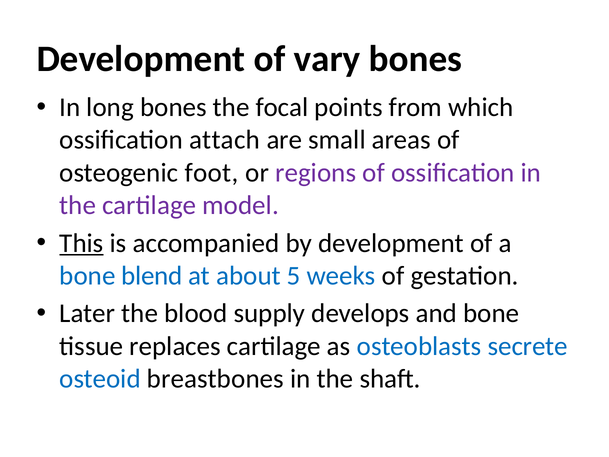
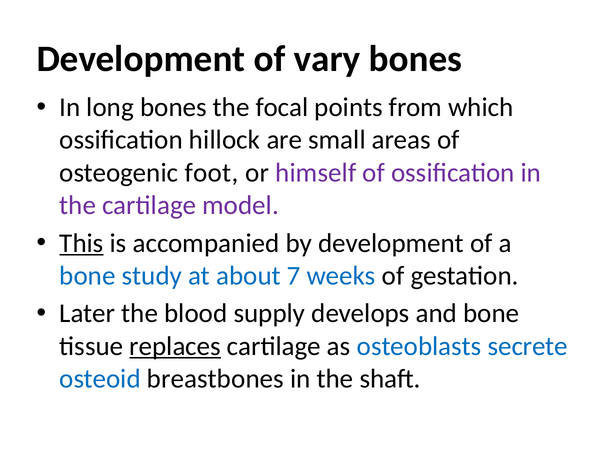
attach: attach -> hillock
regions: regions -> himself
blend: blend -> study
5: 5 -> 7
replaces underline: none -> present
